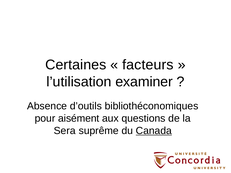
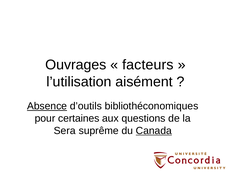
Certaines: Certaines -> Ouvrages
examiner: examiner -> aisément
Absence underline: none -> present
aisément: aisément -> certaines
